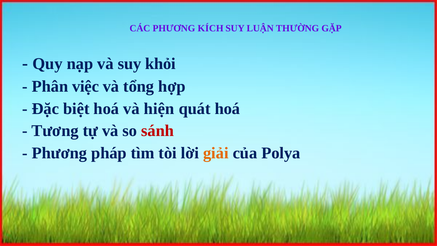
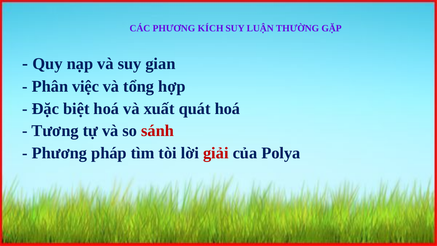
khỏi: khỏi -> gian
hiện: hiện -> xuất
giải colour: orange -> red
